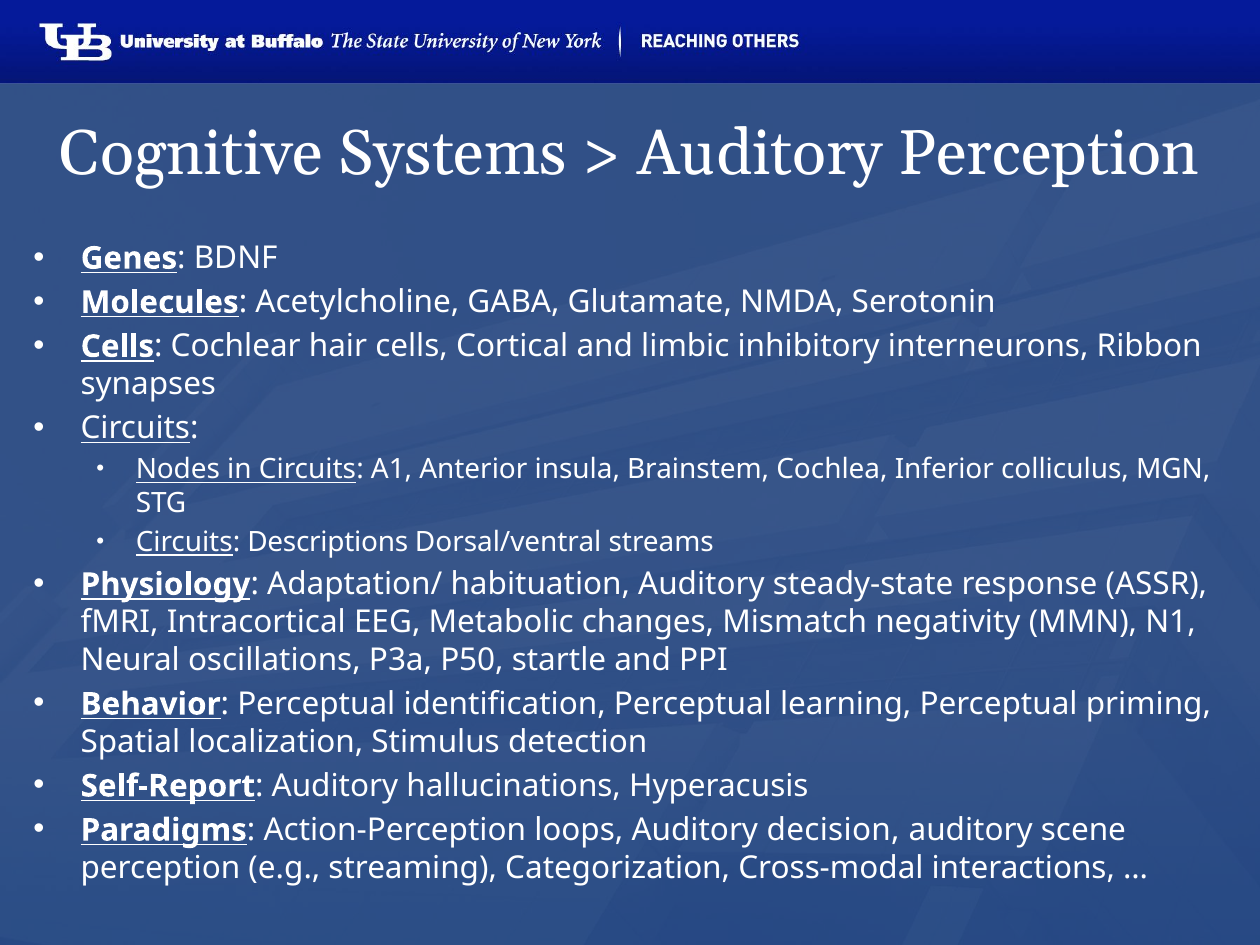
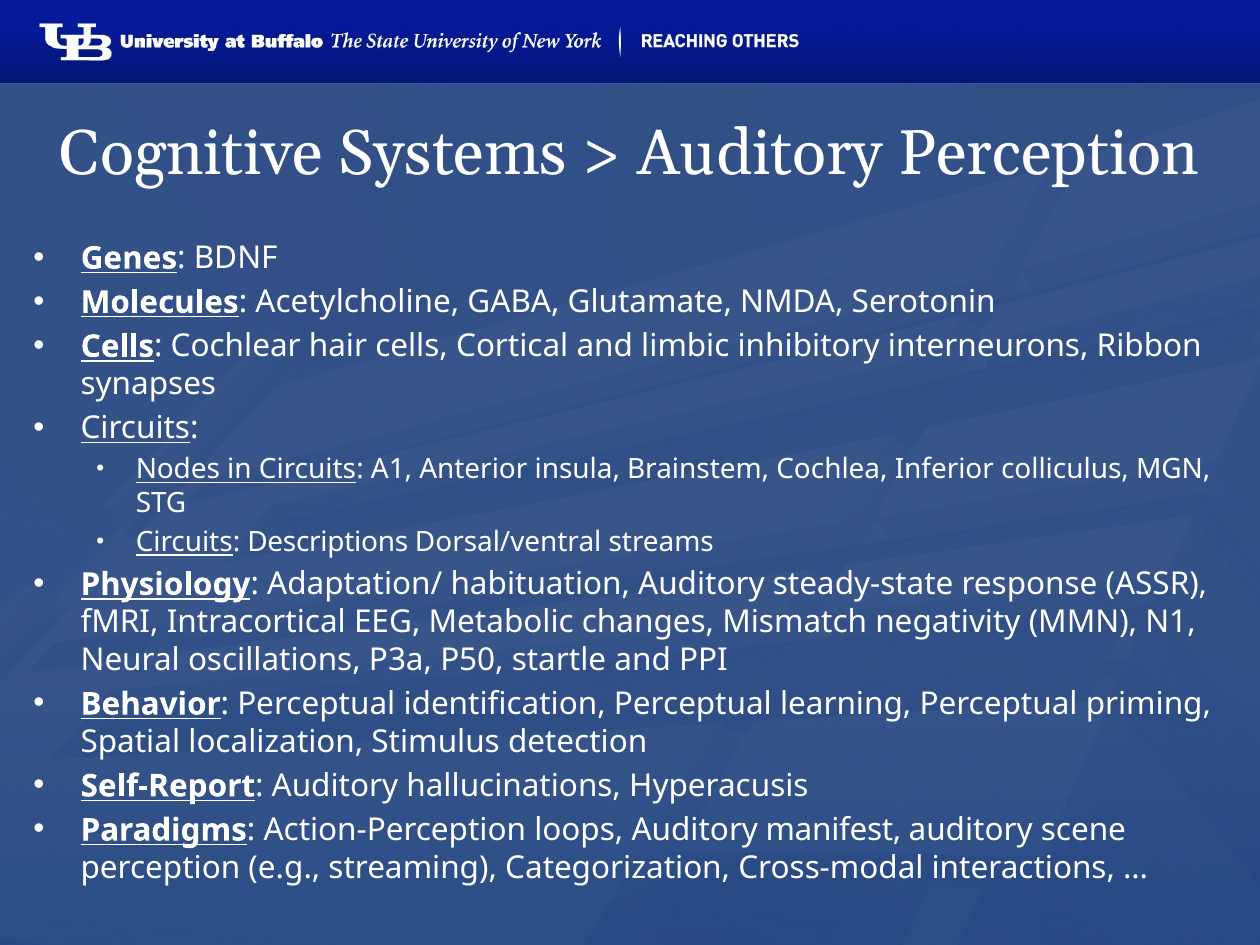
decision: decision -> manifest
